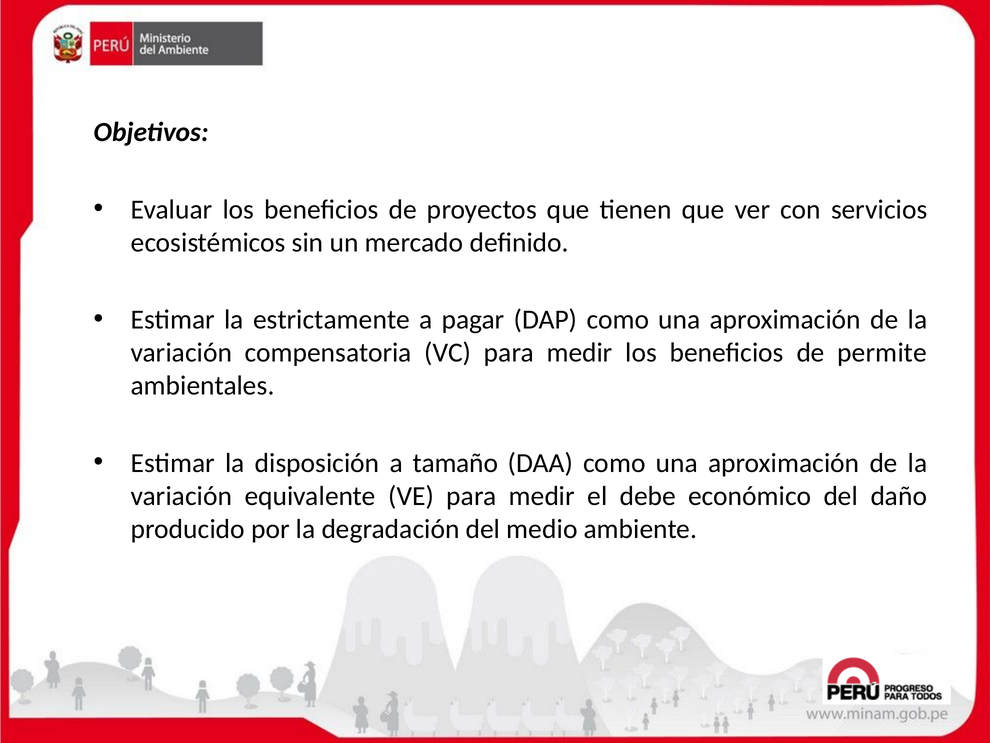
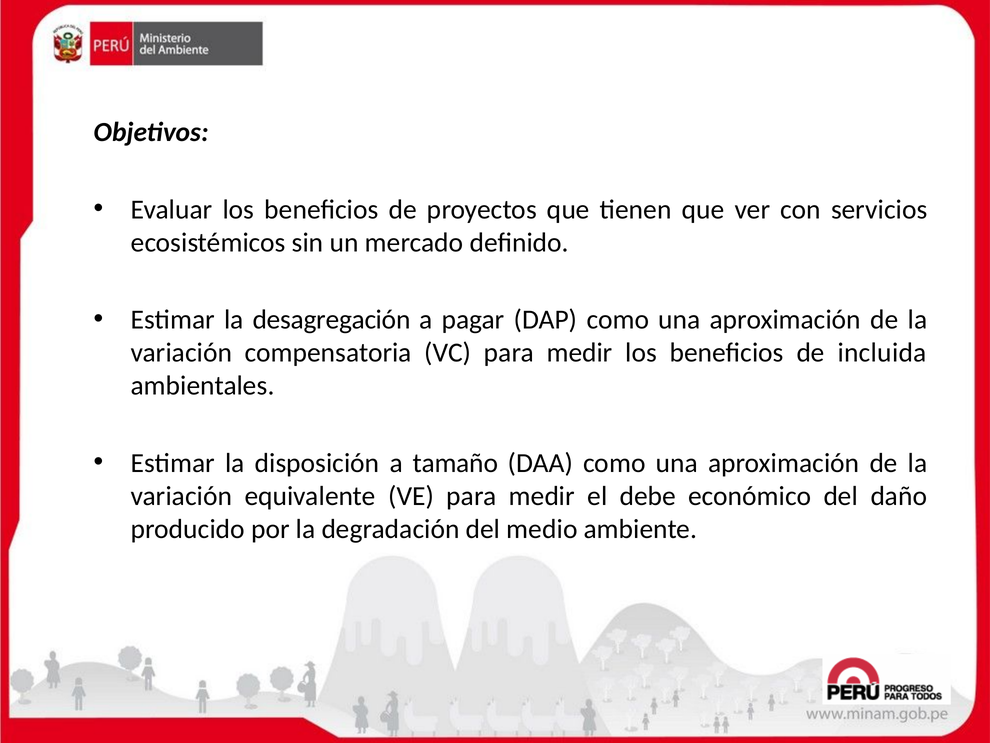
estrictamente: estrictamente -> desagregación
permite: permite -> incluida
